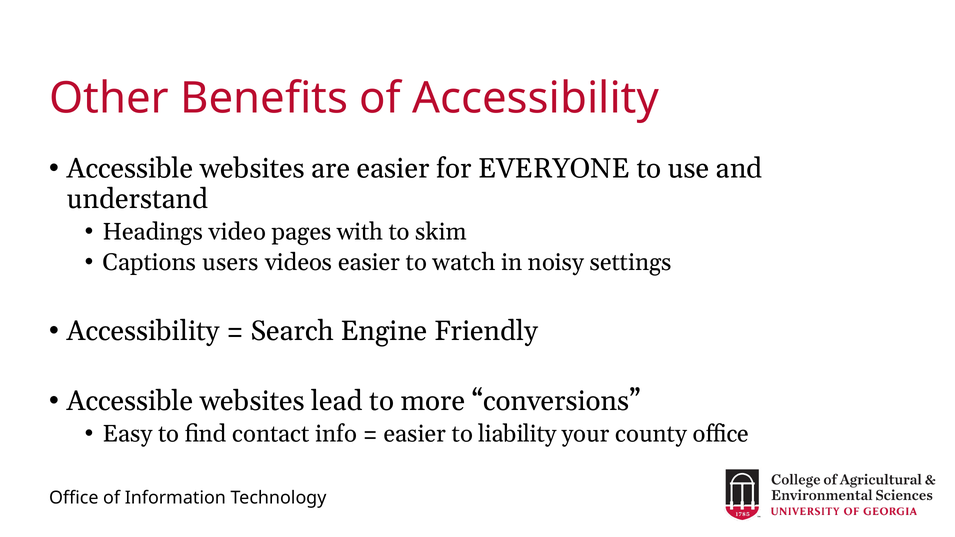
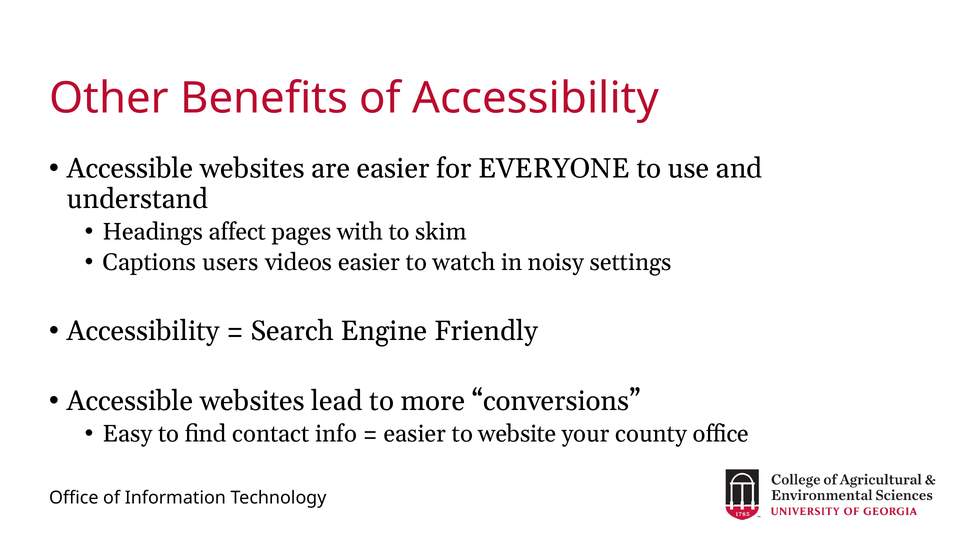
video: video -> affect
liability: liability -> website
